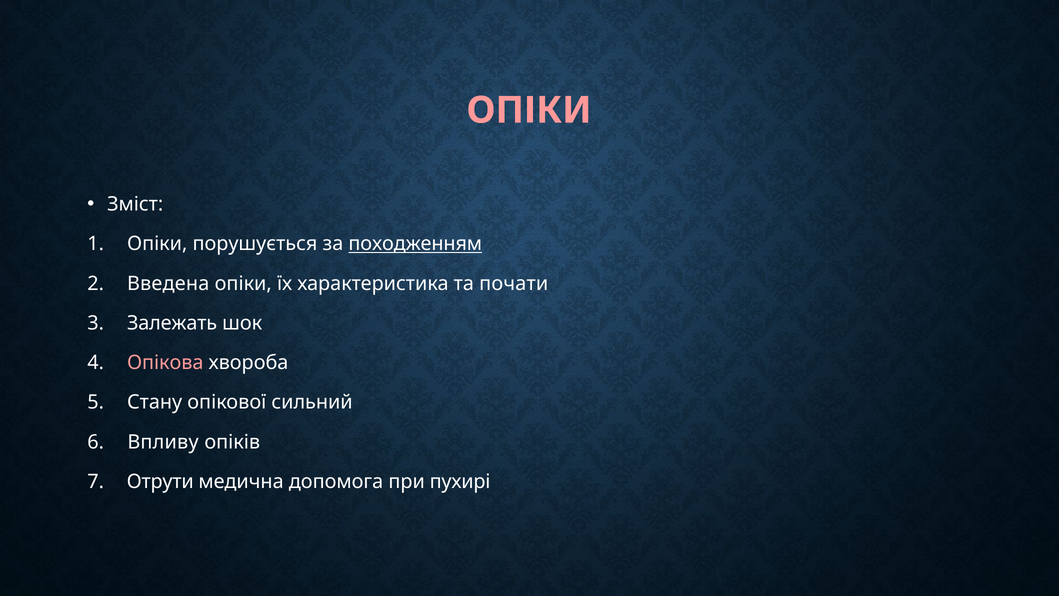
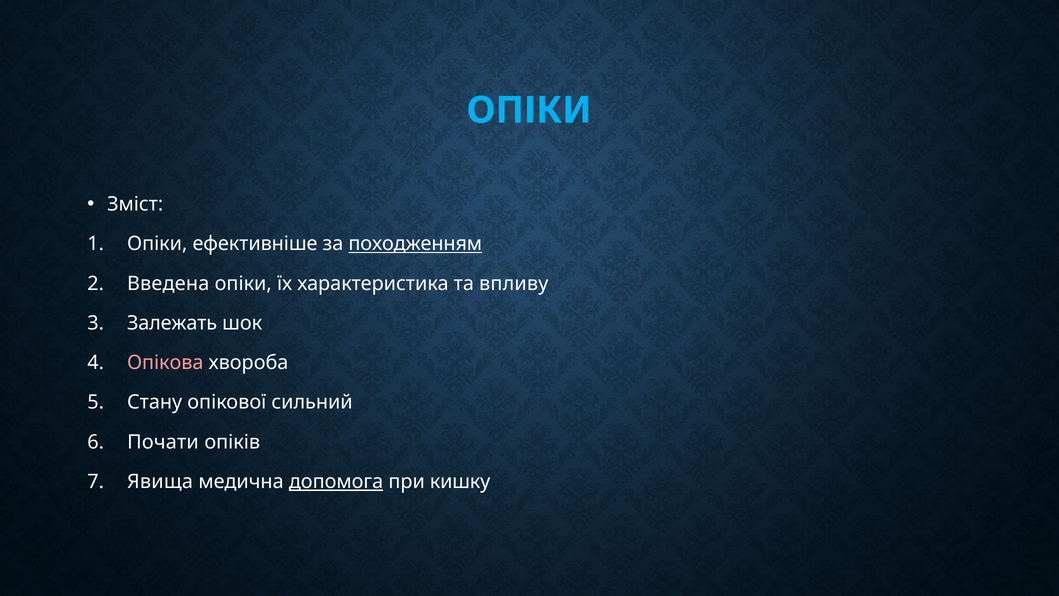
ОПІКИ at (529, 110) colour: pink -> light blue
порушується: порушується -> ефективніше
почати: почати -> впливу
Впливу: Впливу -> Почати
Отрути: Отрути -> Явища
допомога underline: none -> present
пухирі: пухирі -> кишку
